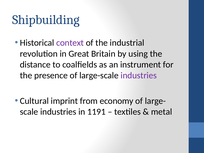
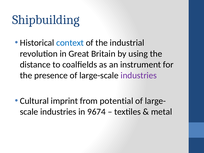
context colour: purple -> blue
economy: economy -> potential
1191: 1191 -> 9674
